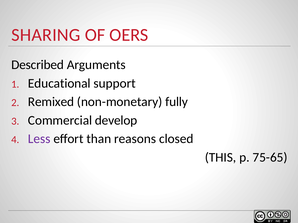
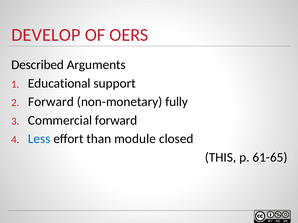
SHARING: SHARING -> DEVELOP
Remixed at (51, 102): Remixed -> Forward
Commercial develop: develop -> forward
Less colour: purple -> blue
reasons: reasons -> module
75-65: 75-65 -> 61-65
